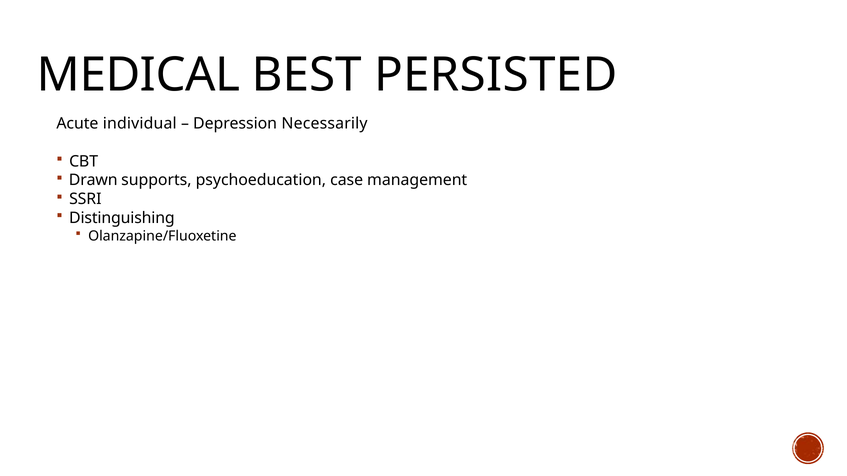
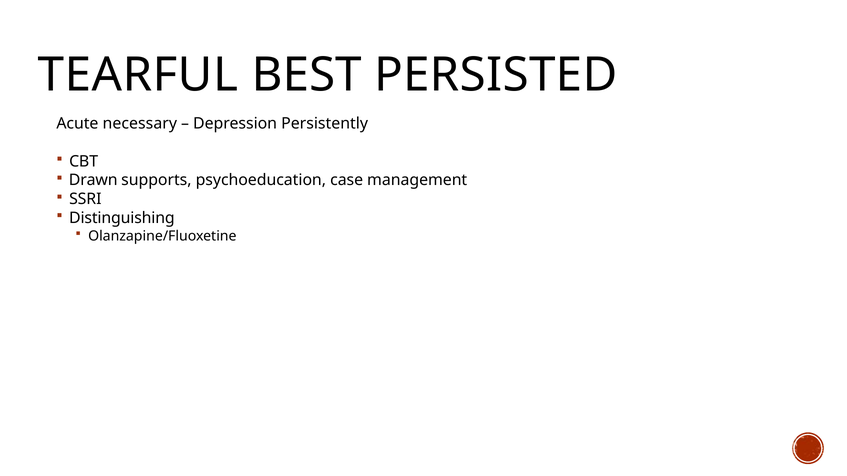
MEDICAL: MEDICAL -> TEARFUL
individual: individual -> necessary
Necessarily: Necessarily -> Persistently
